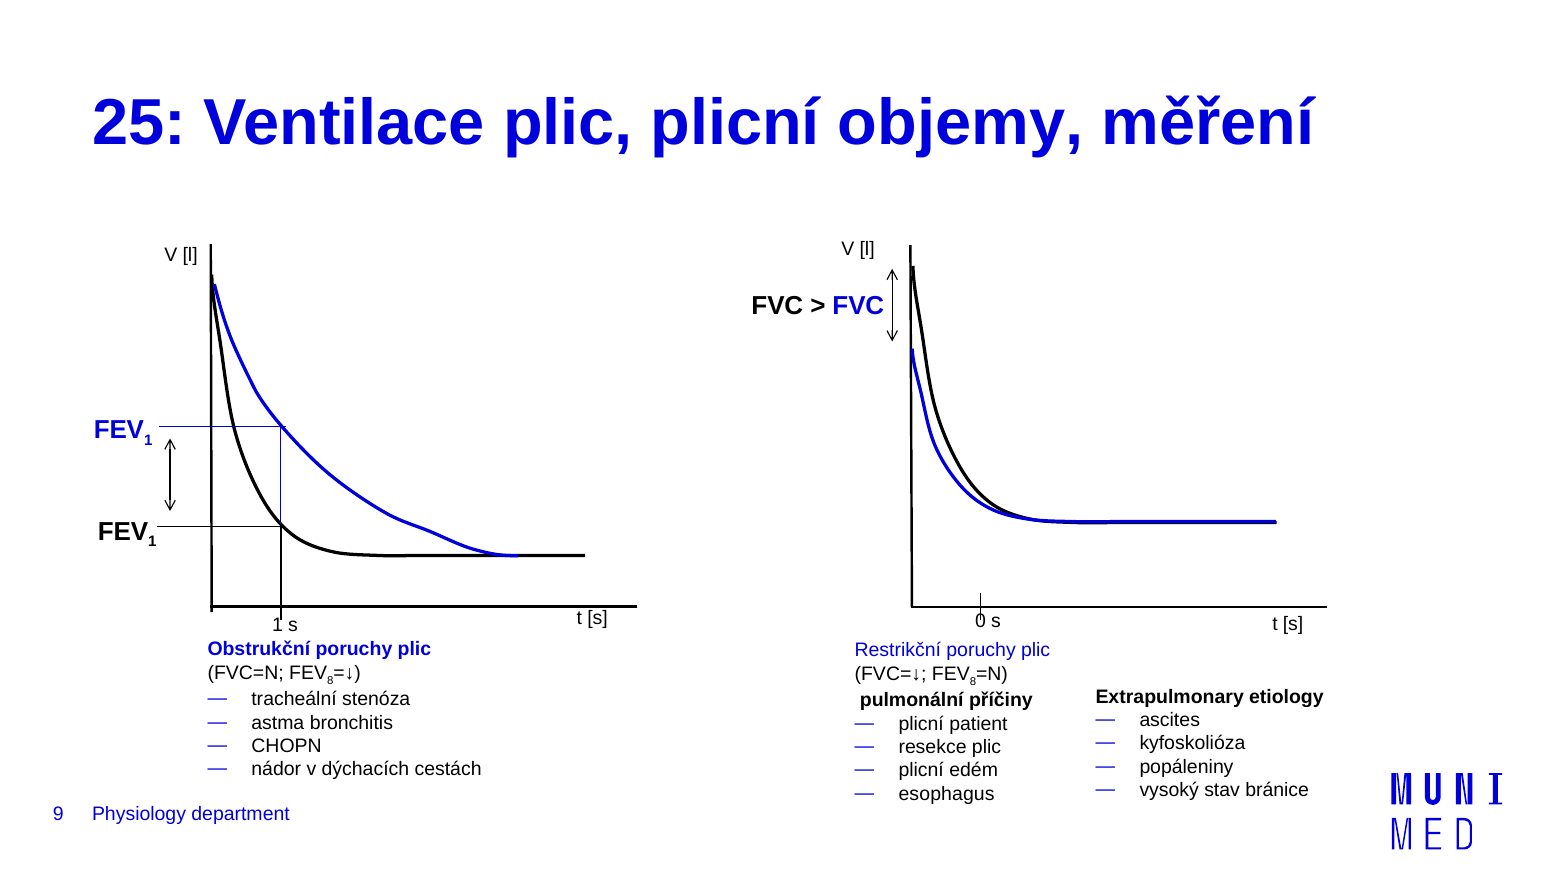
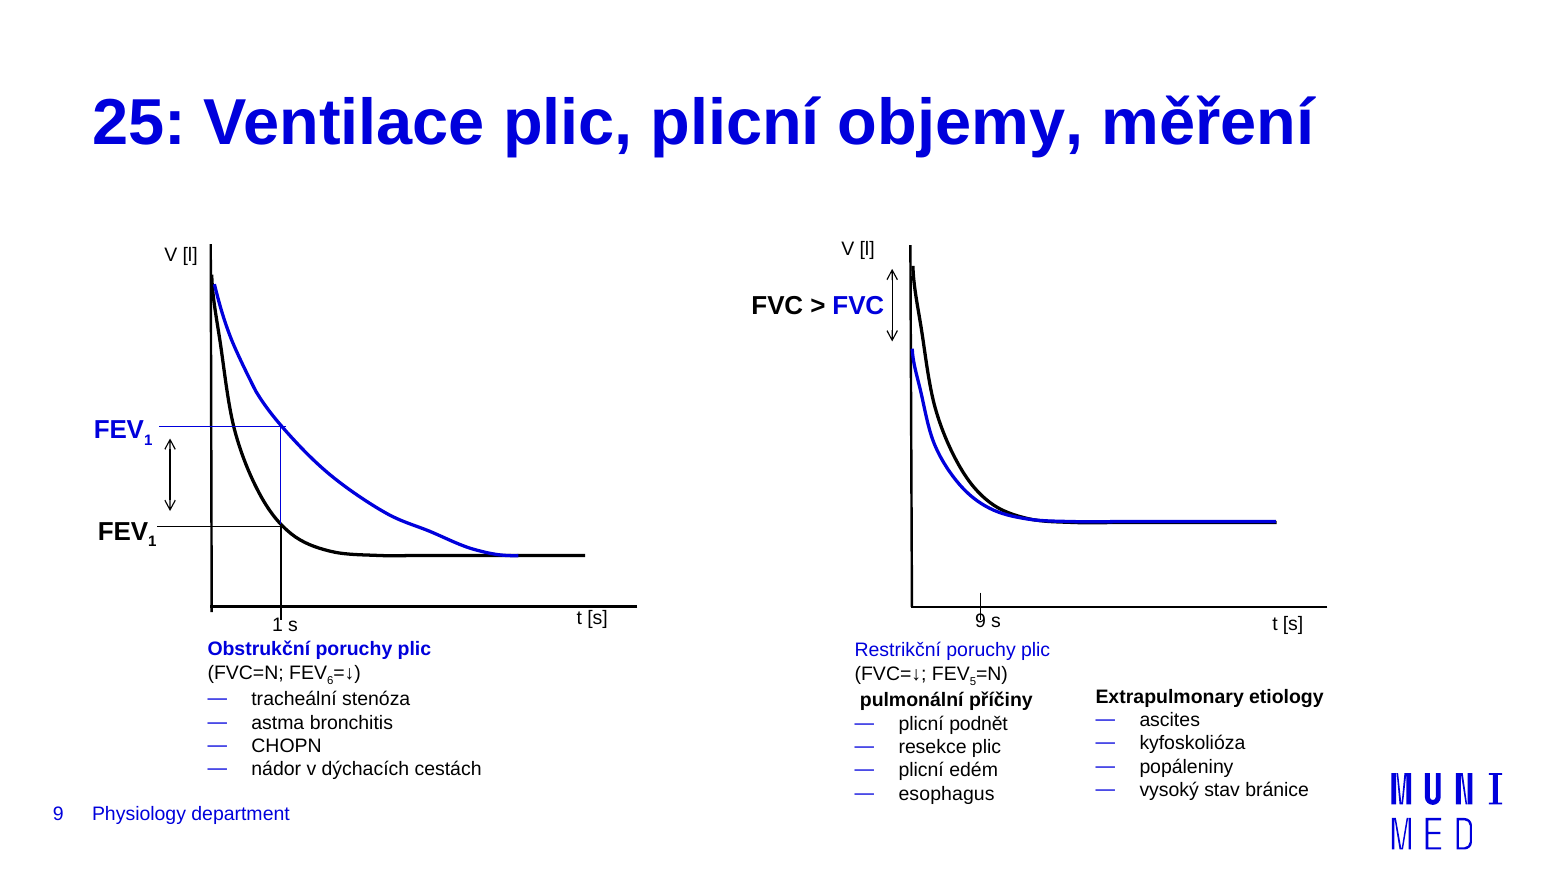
s 0: 0 -> 9
8 at (330, 680): 8 -> 6
8 at (973, 681): 8 -> 5
patient: patient -> podnět
